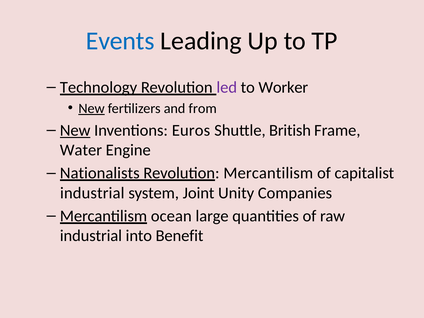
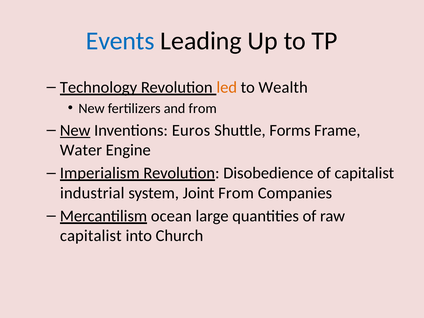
led colour: purple -> orange
Worker: Worker -> Wealth
New at (92, 108) underline: present -> none
British: British -> Forms
Nationalists: Nationalists -> Imperialism
Revolution Mercantilism: Mercantilism -> Disobedience
Joint Unity: Unity -> From
industrial at (91, 236): industrial -> capitalist
Benefit: Benefit -> Church
